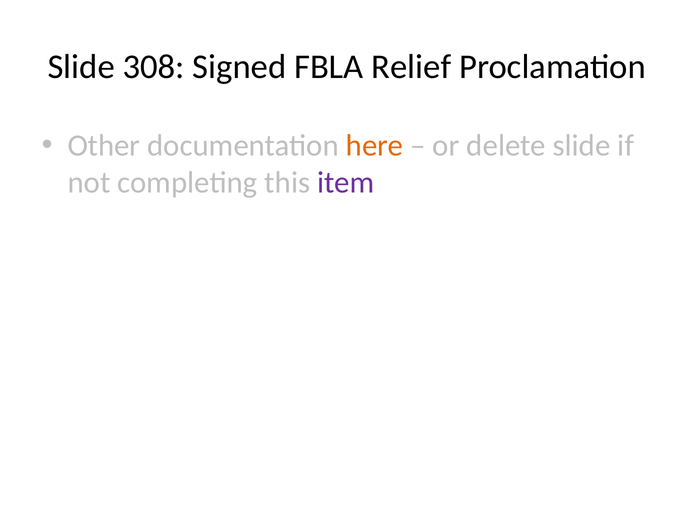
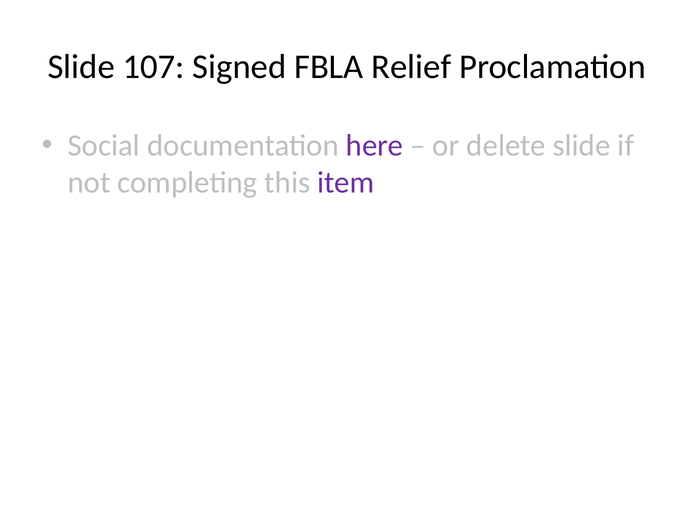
308: 308 -> 107
Other: Other -> Social
here colour: orange -> purple
